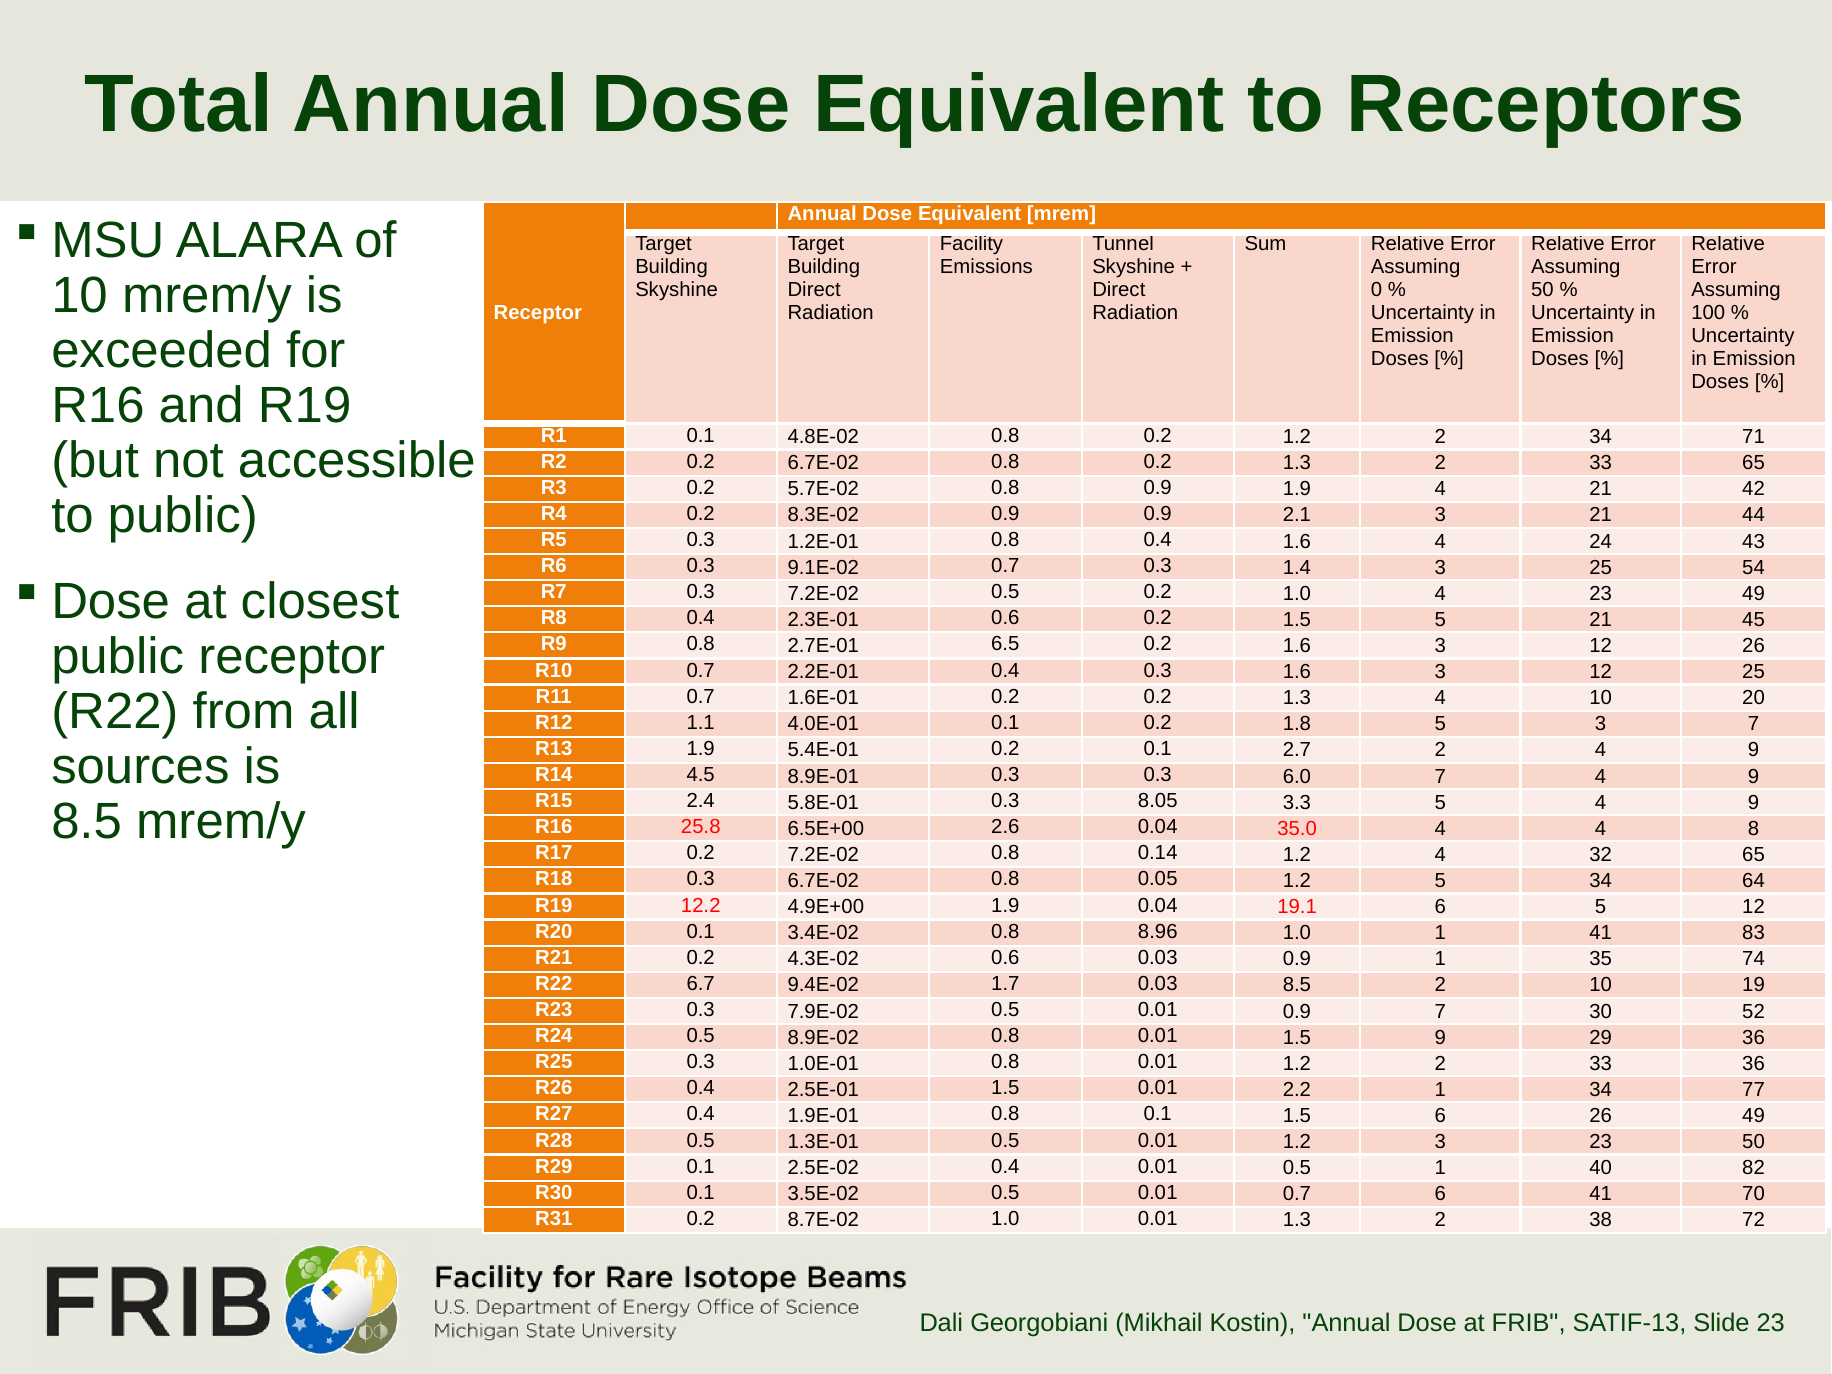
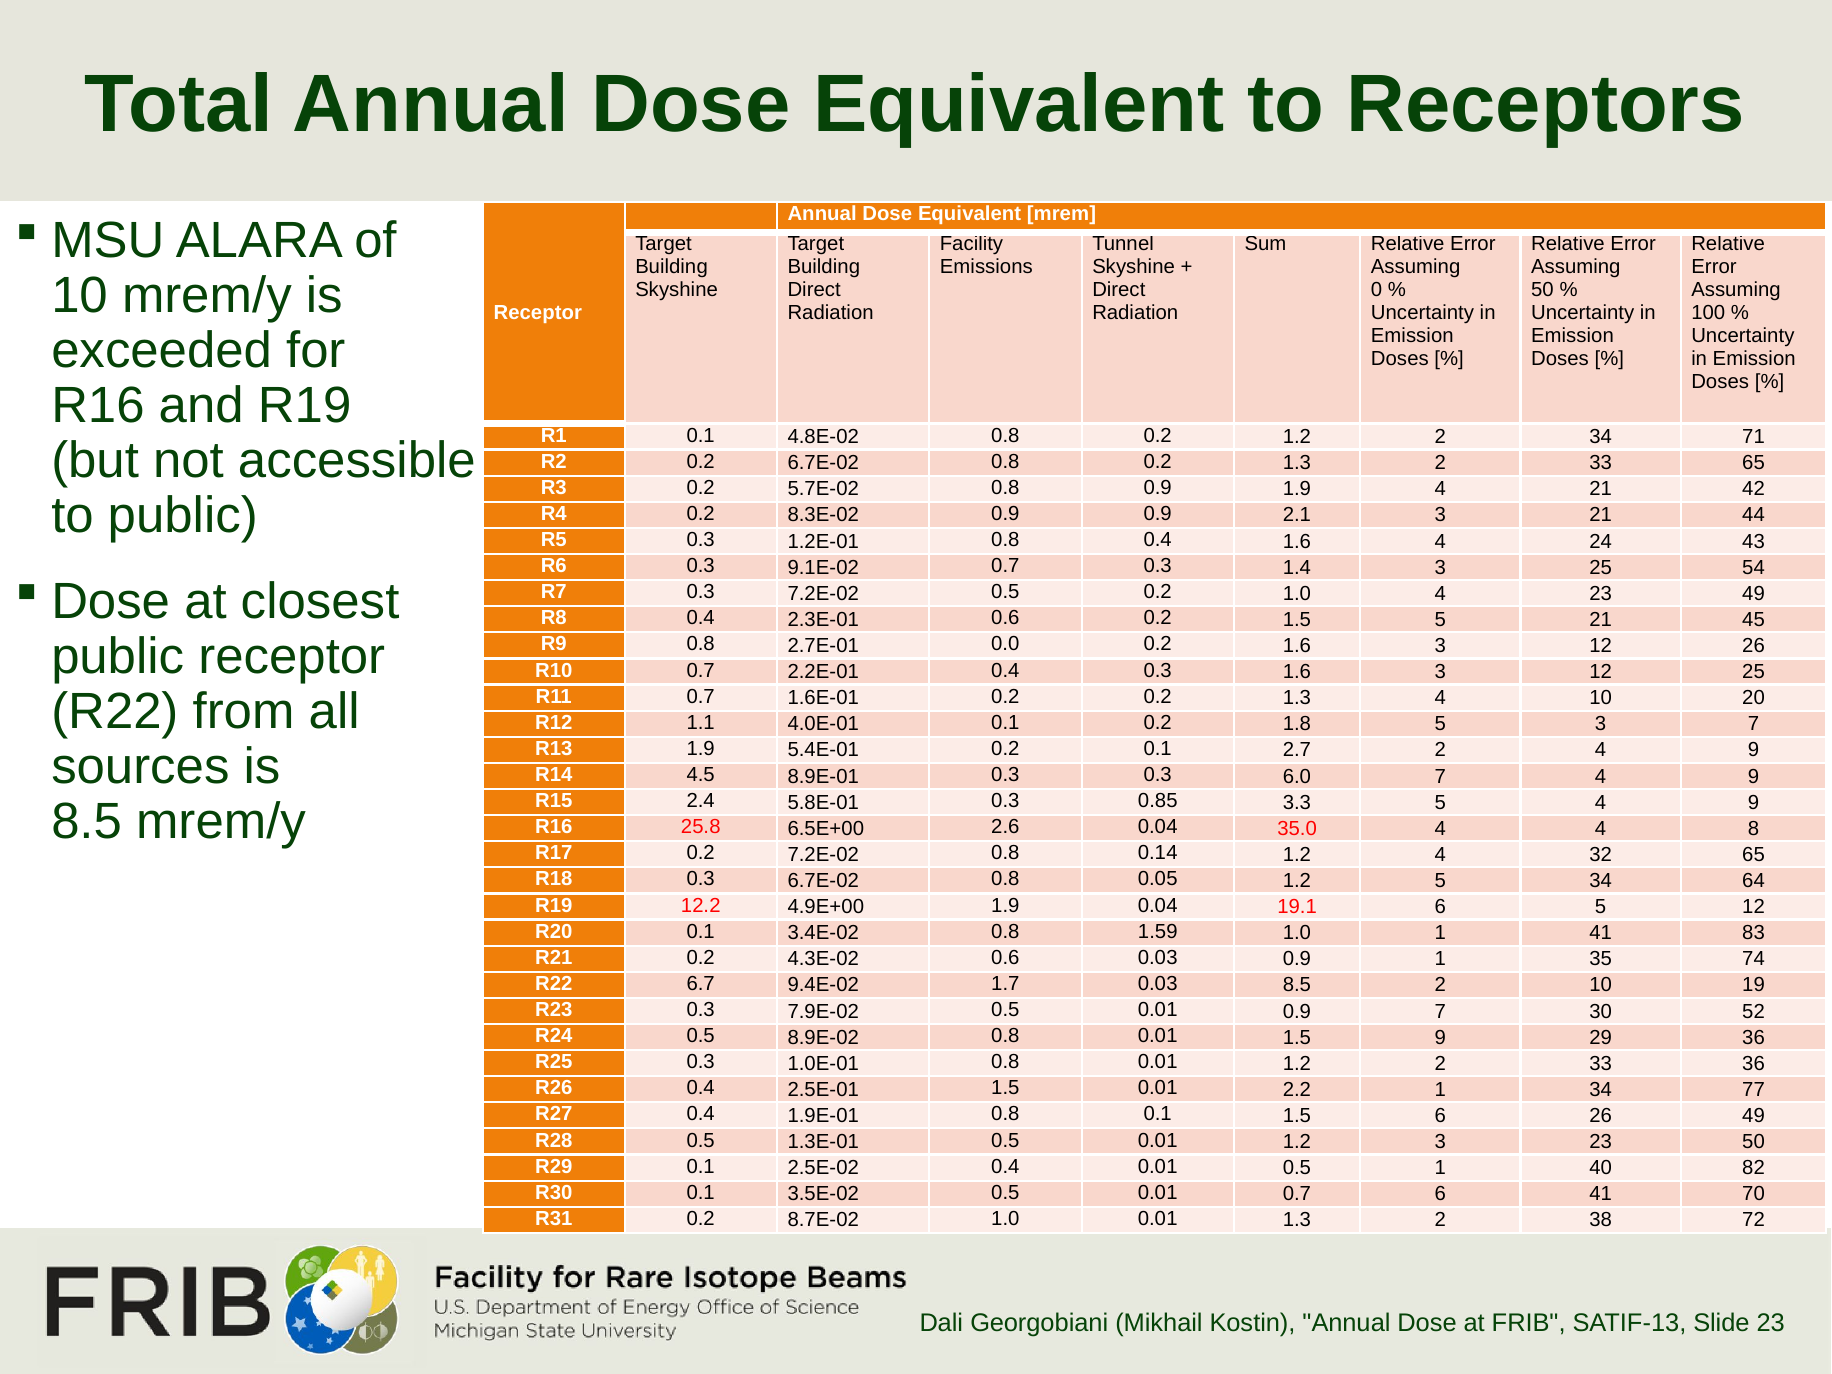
6.5: 6.5 -> 0.0
8.05: 8.05 -> 0.85
8.96: 8.96 -> 1.59
